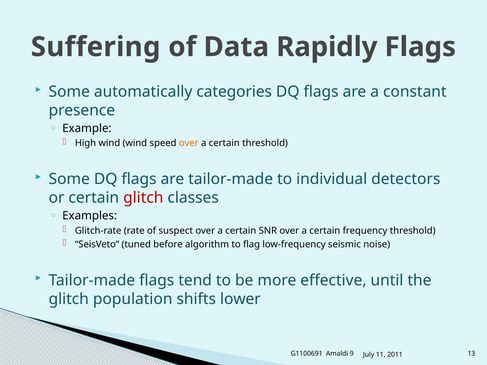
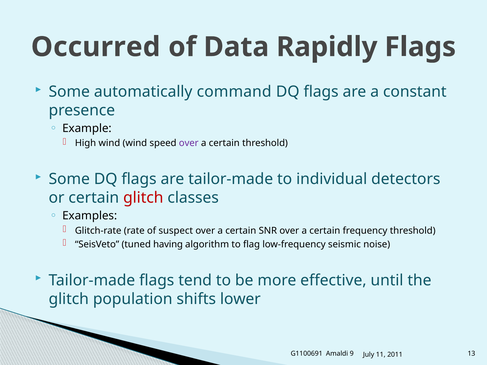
Suffering: Suffering -> Occurred
categories: categories -> command
over at (189, 143) colour: orange -> purple
before: before -> having
